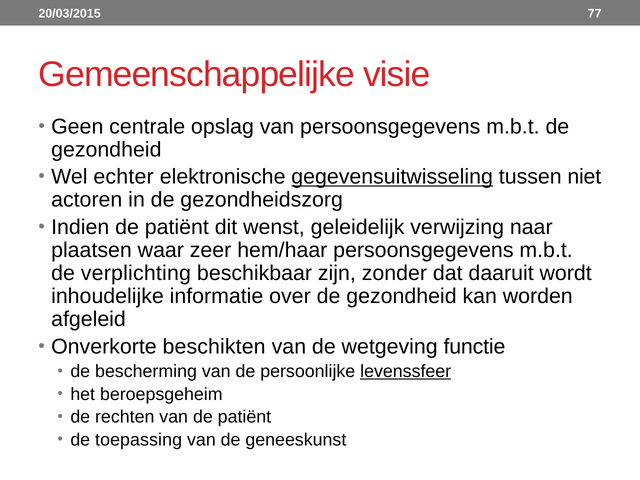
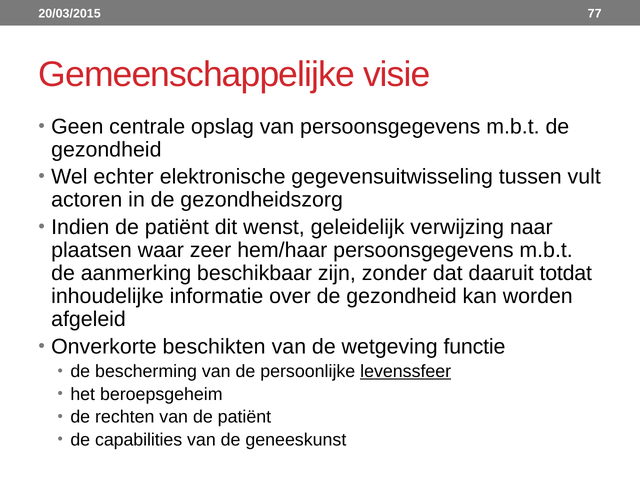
gegevensuitwisseling underline: present -> none
niet: niet -> vult
verplichting: verplichting -> aanmerking
wordt: wordt -> totdat
toepassing: toepassing -> capabilities
